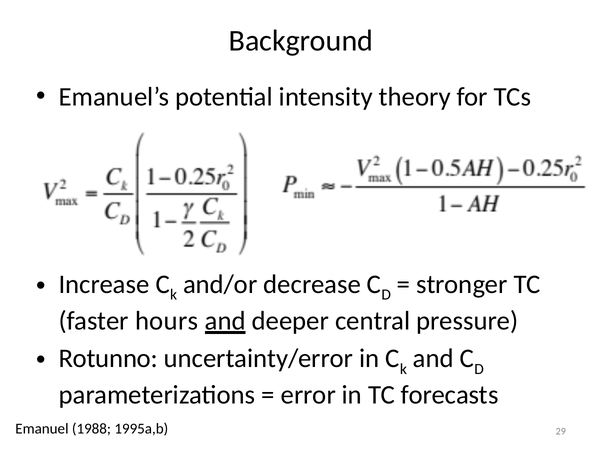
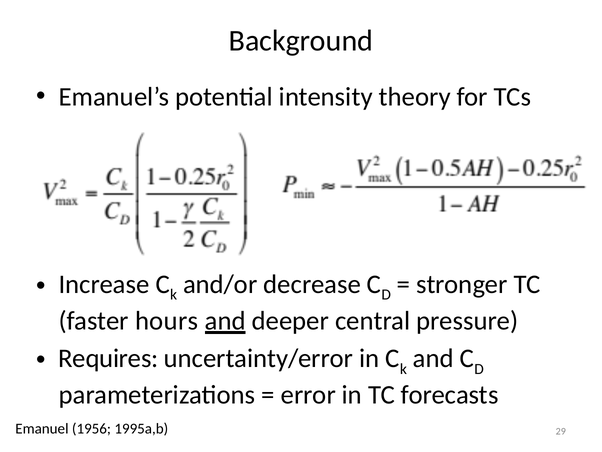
Rotunno: Rotunno -> Requires
1988: 1988 -> 1956
